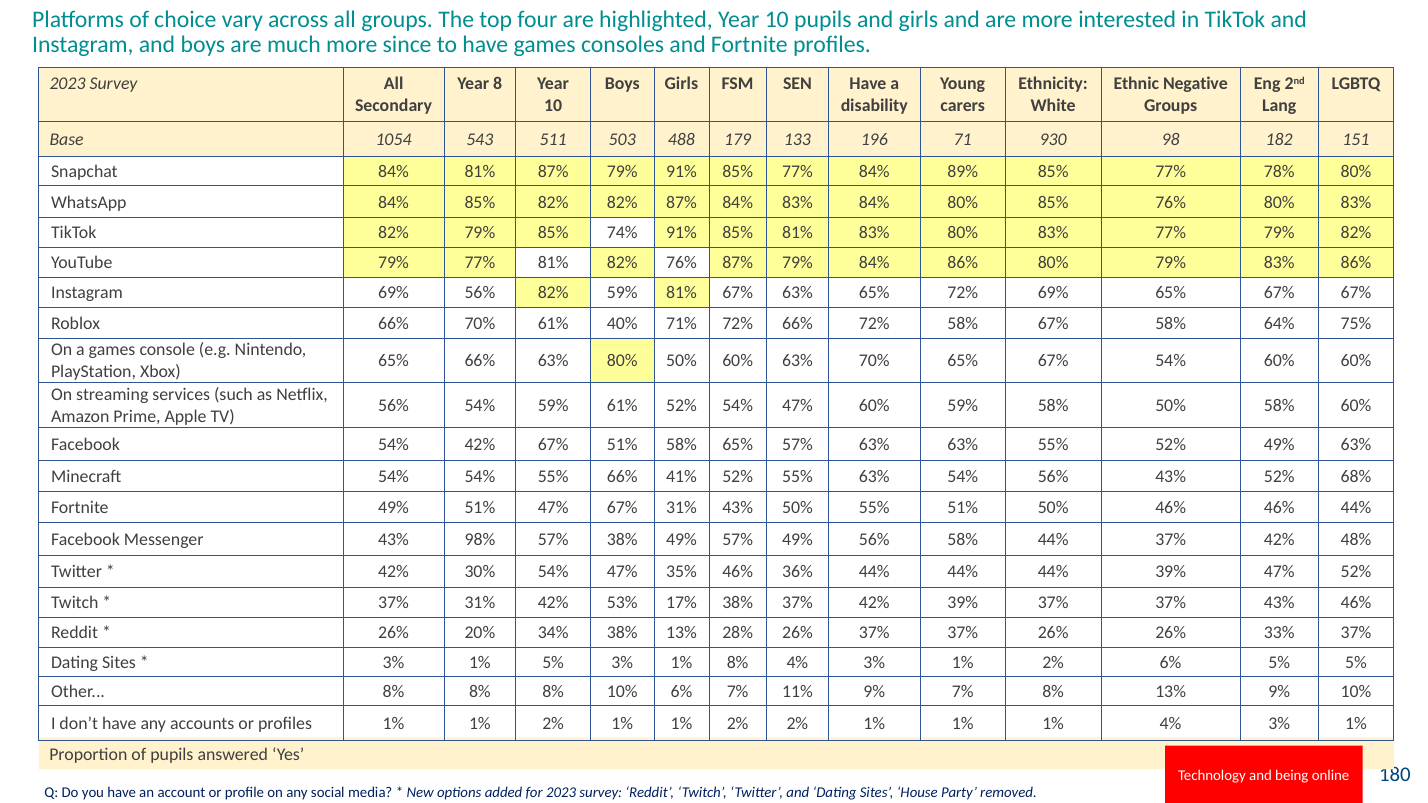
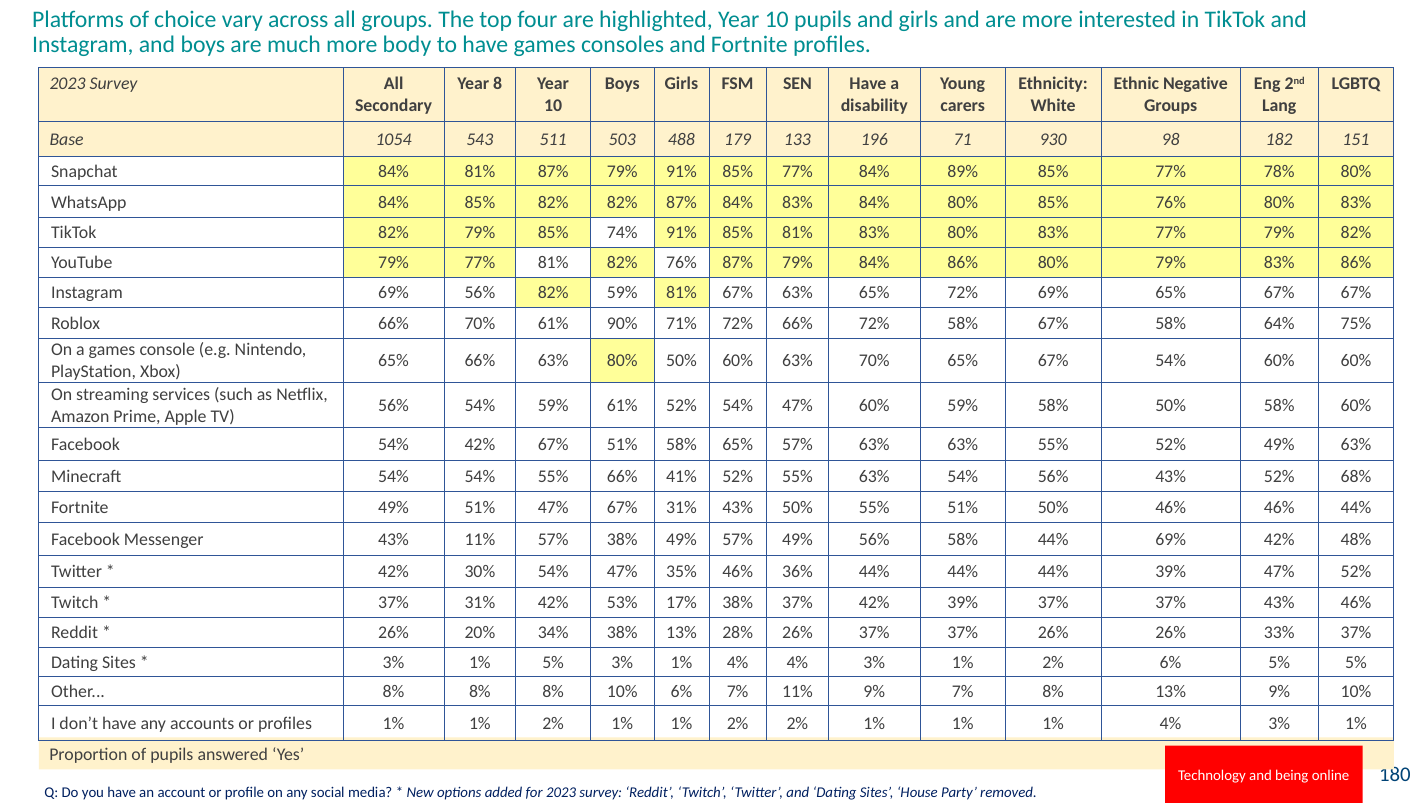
since: since -> body
40%: 40% -> 90%
43% 98%: 98% -> 11%
44% 37%: 37% -> 69%
3% 1% 8%: 8% -> 4%
